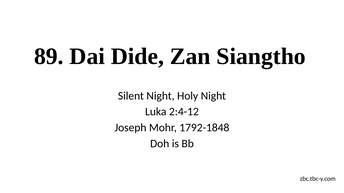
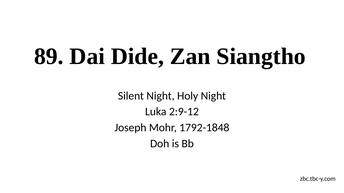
2:4-12: 2:4-12 -> 2:9-12
